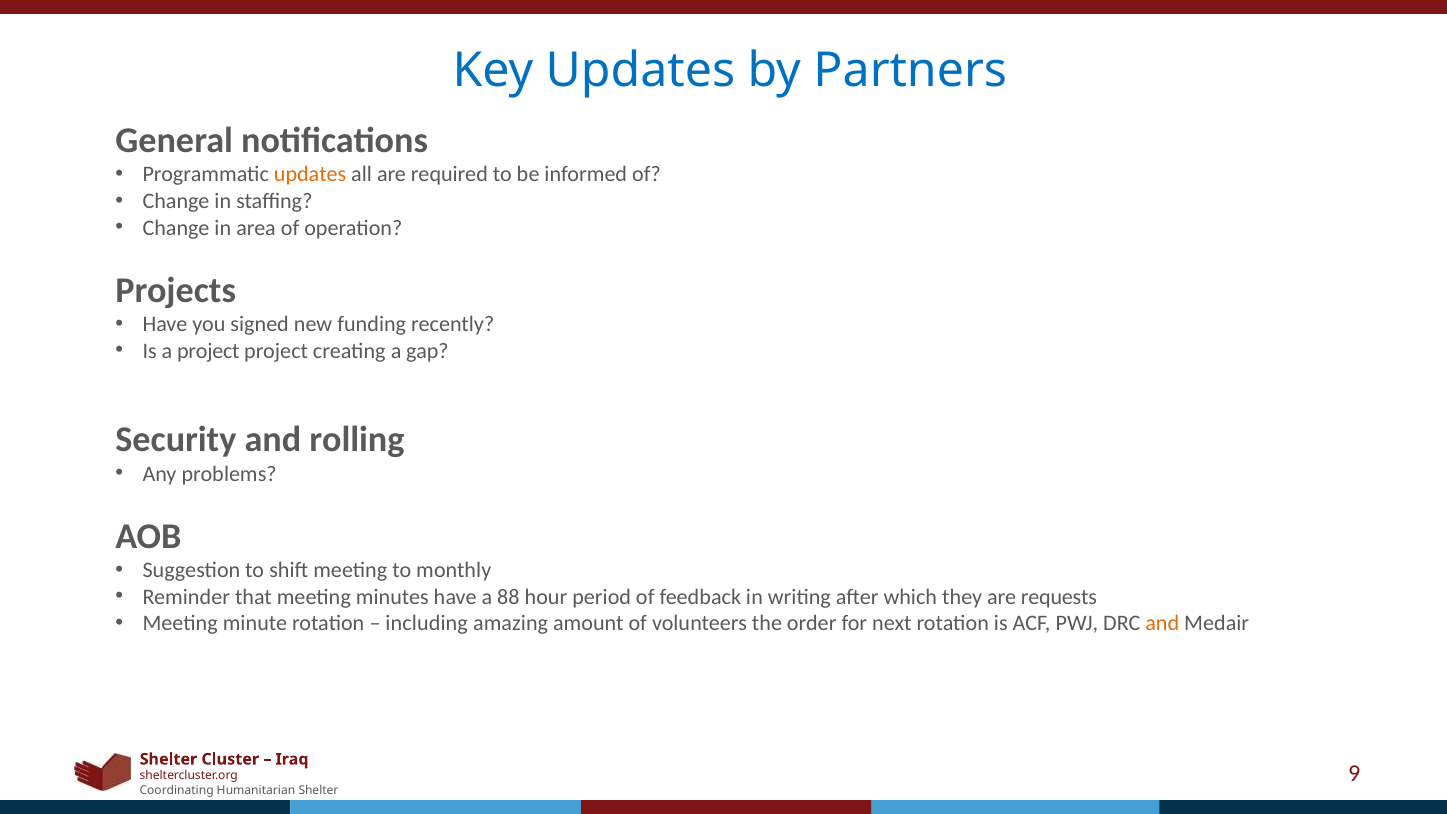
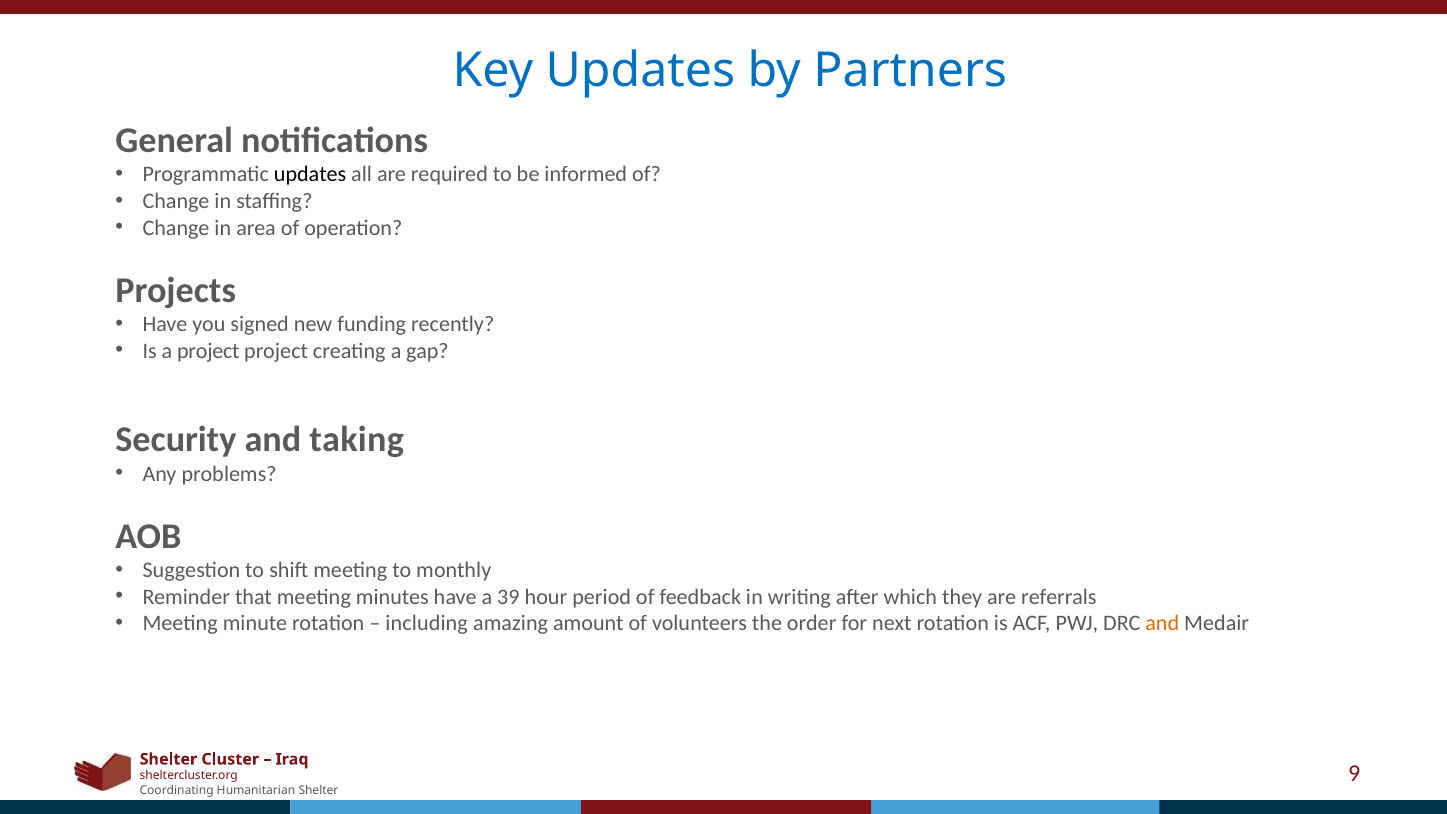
updates at (310, 175) colour: orange -> black
rolling: rolling -> taking
88: 88 -> 39
requests: requests -> referrals
